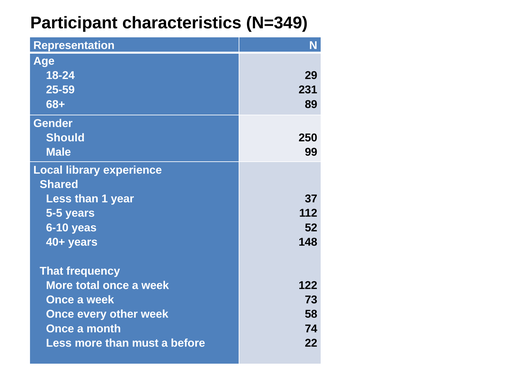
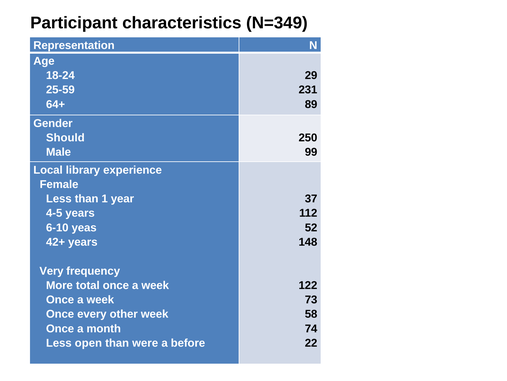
68+: 68+ -> 64+
Shared: Shared -> Female
5-5: 5-5 -> 4-5
40+: 40+ -> 42+
That: That -> Very
Less more: more -> open
must: must -> were
